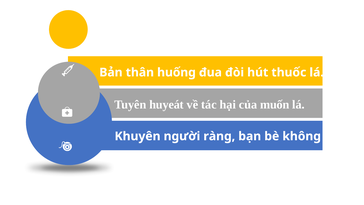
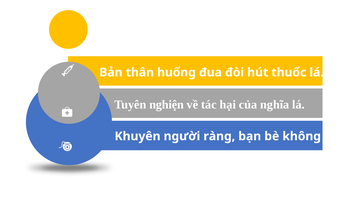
huyeát: huyeát -> nghiện
muốn: muốn -> nghĩa
